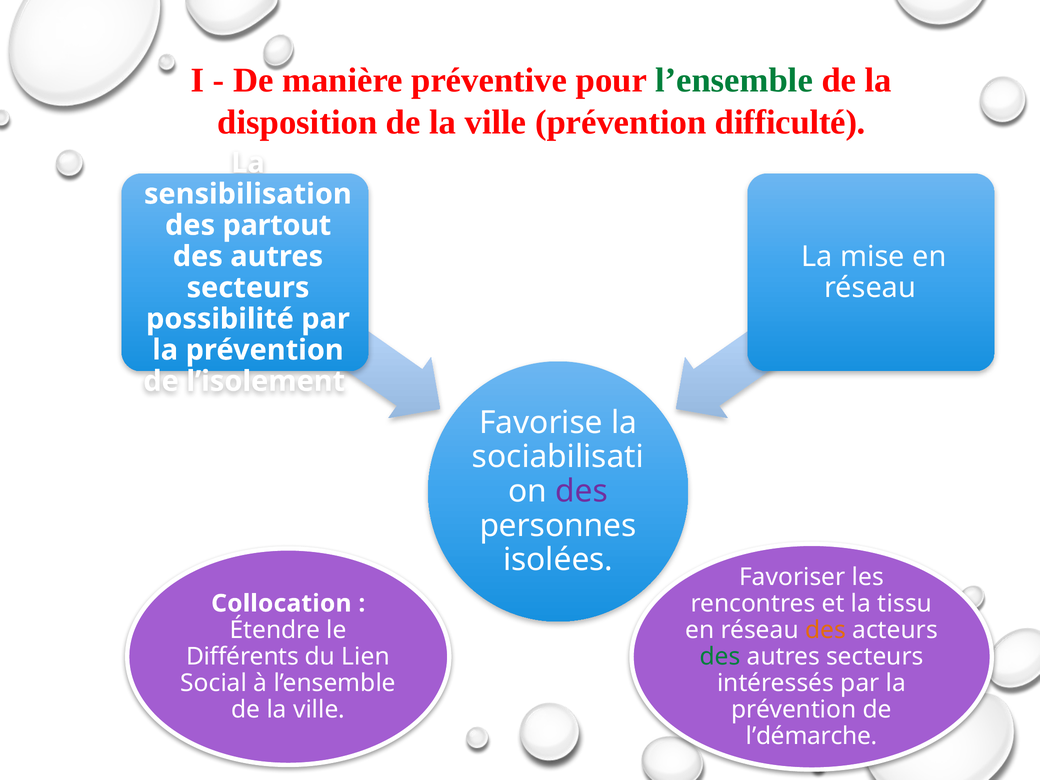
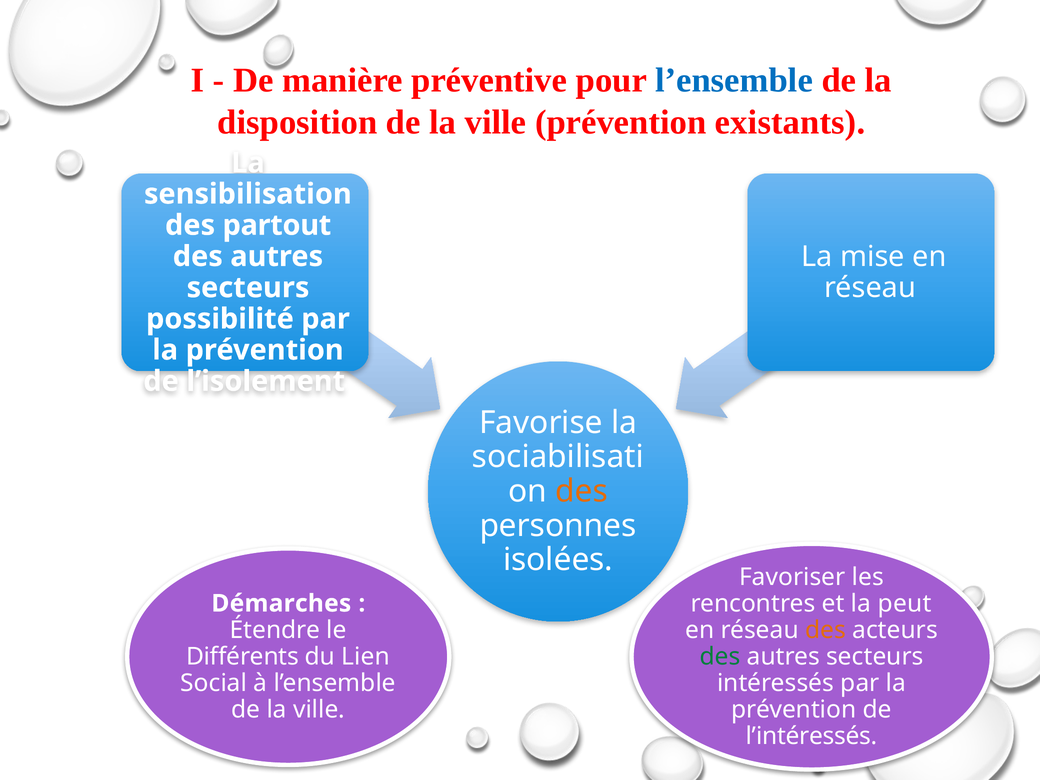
l’ensemble at (734, 81) colour: green -> blue
difficulté: difficulté -> existants
des at (582, 491) colour: purple -> orange
tissu: tissu -> peut
Collocation: Collocation -> Démarches
l’démarche: l’démarche -> l’intéressés
